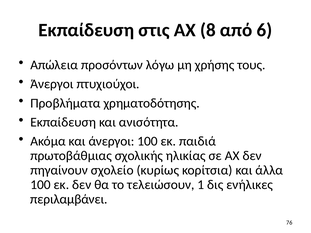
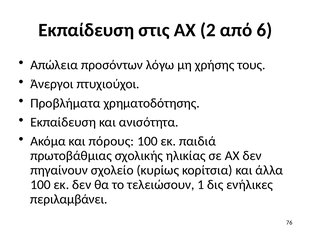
8: 8 -> 2
και άνεργοι: άνεργοι -> πόρους
